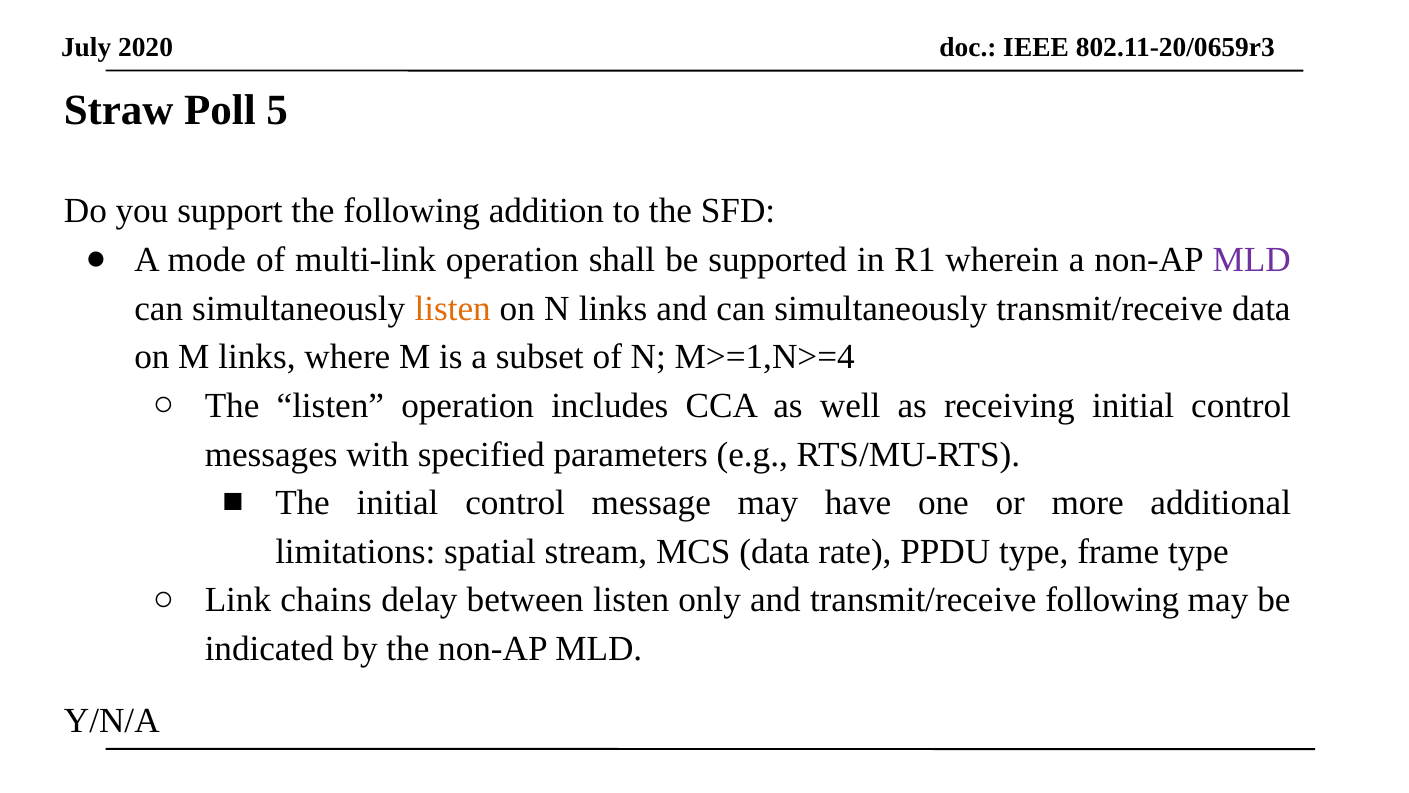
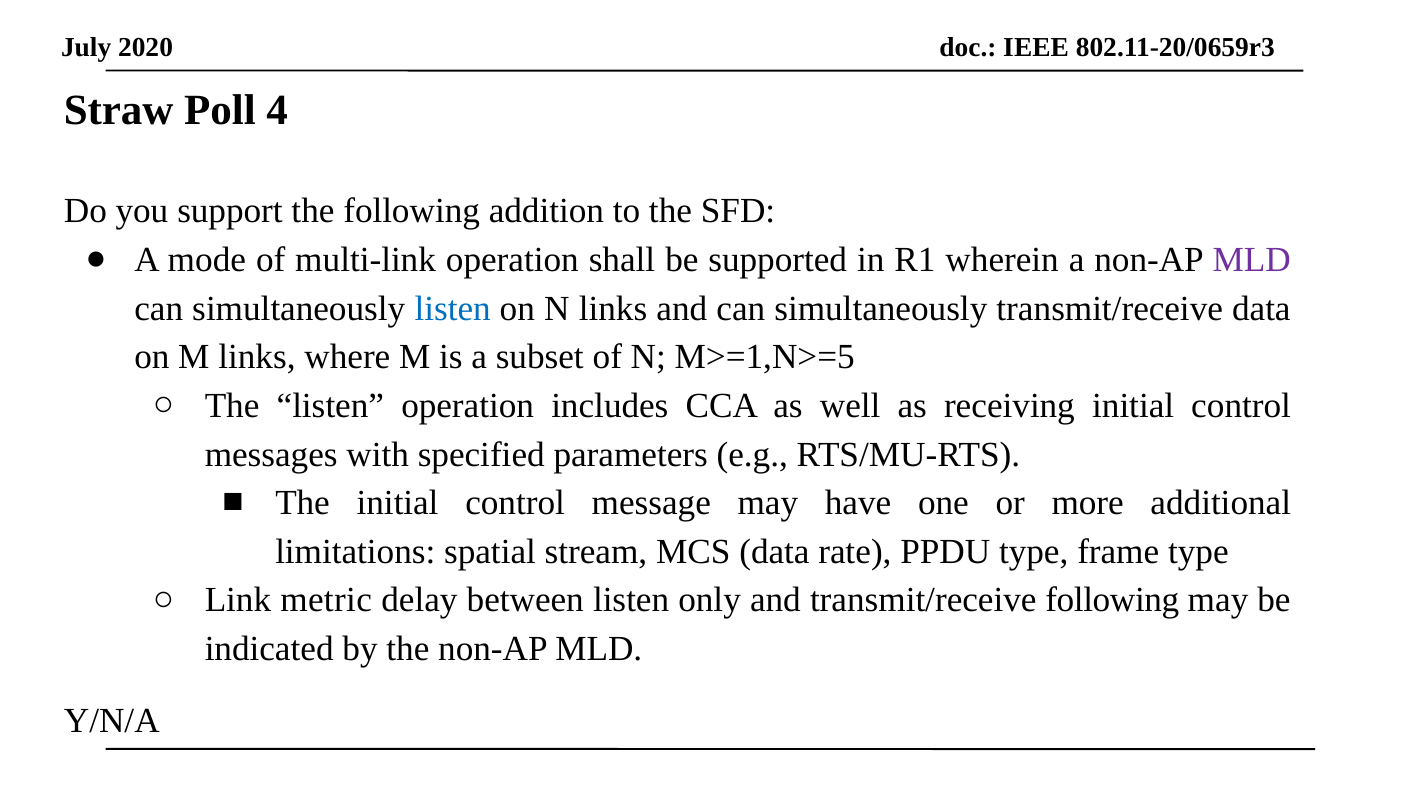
5: 5 -> 4
listen at (453, 308) colour: orange -> blue
M>=1,N>=4: M>=1,N>=4 -> M>=1,N>=5
chains: chains -> metric
